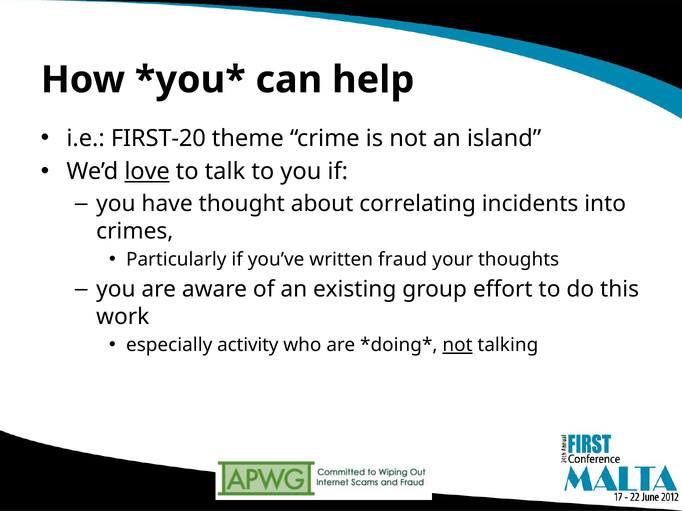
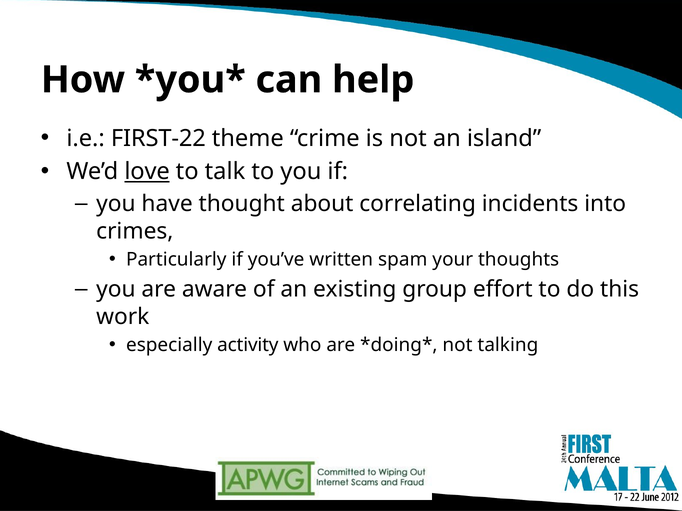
FIRST-20: FIRST-20 -> FIRST-22
fraud: fraud -> spam
not at (458, 345) underline: present -> none
